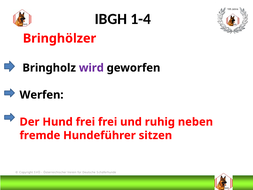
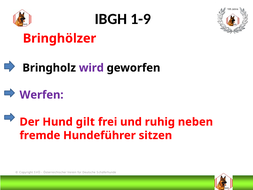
1-4: 1-4 -> 1-9
Werfen colour: black -> purple
Hund frei: frei -> gilt
